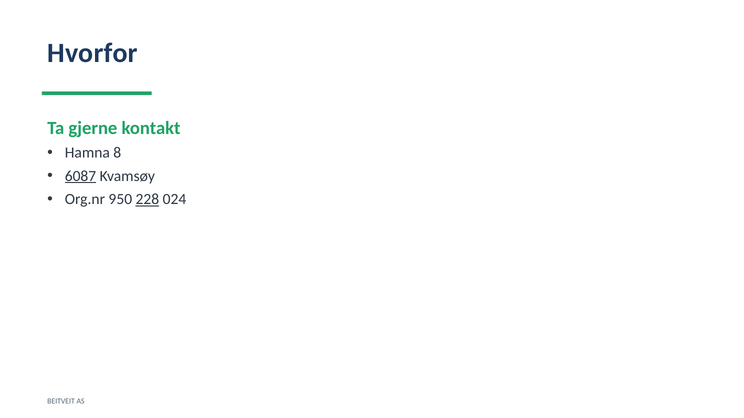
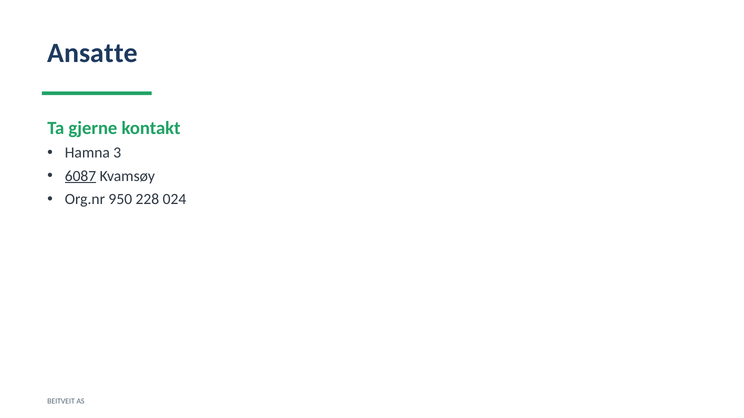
Hvorfor: Hvorfor -> Ansatte
8: 8 -> 3
228 underline: present -> none
